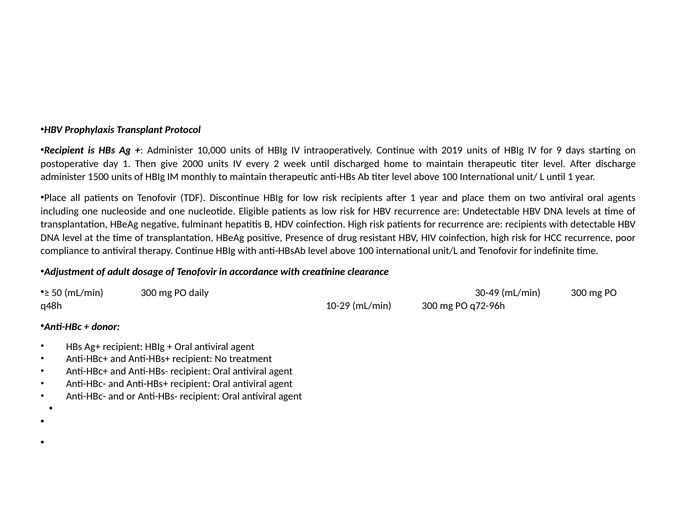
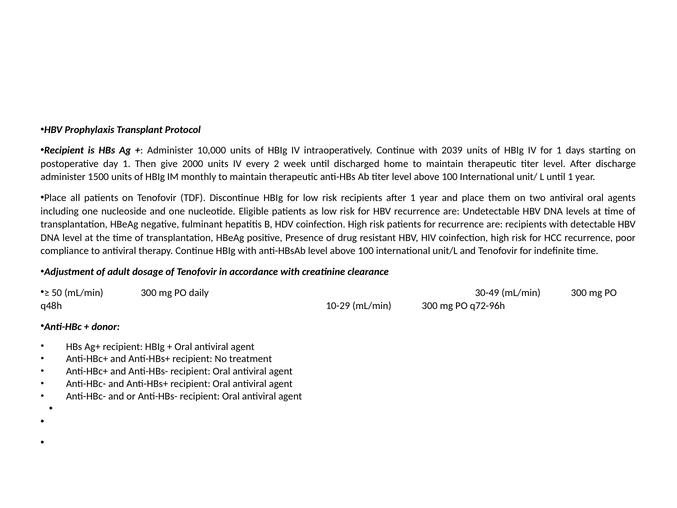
2019: 2019 -> 2039
for 9: 9 -> 1
